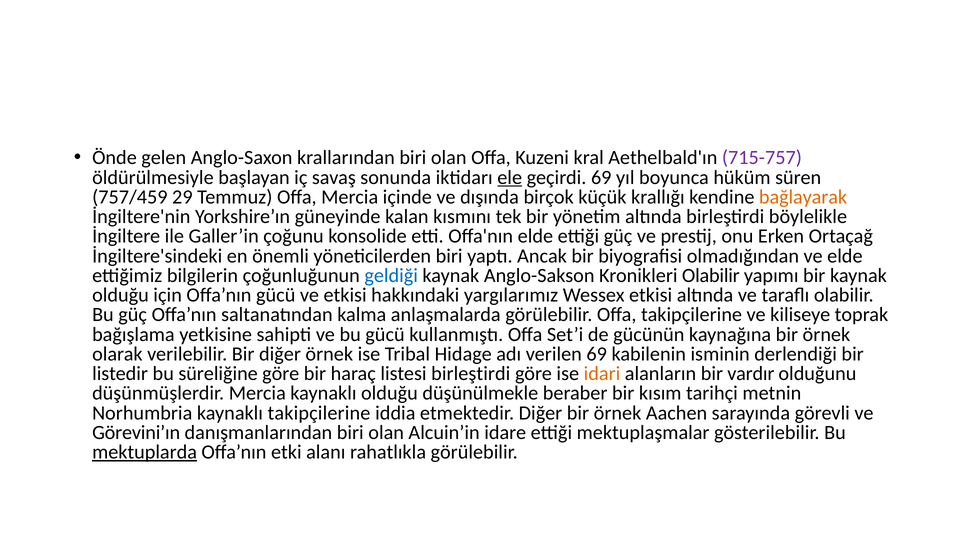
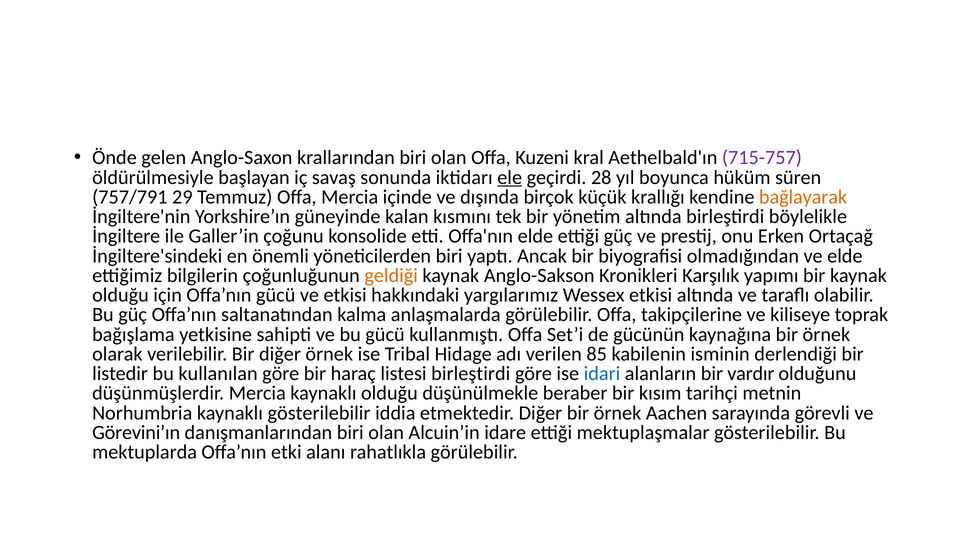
geçirdi 69: 69 -> 28
757/459: 757/459 -> 757/791
geldiği colour: blue -> orange
Kronikleri Olabilir: Olabilir -> Karşılık
verilen 69: 69 -> 85
süreliğine: süreliğine -> kullanılan
idari colour: orange -> blue
kaynaklı takipçilerine: takipçilerine -> gösterilebilir
mektuplarda underline: present -> none
